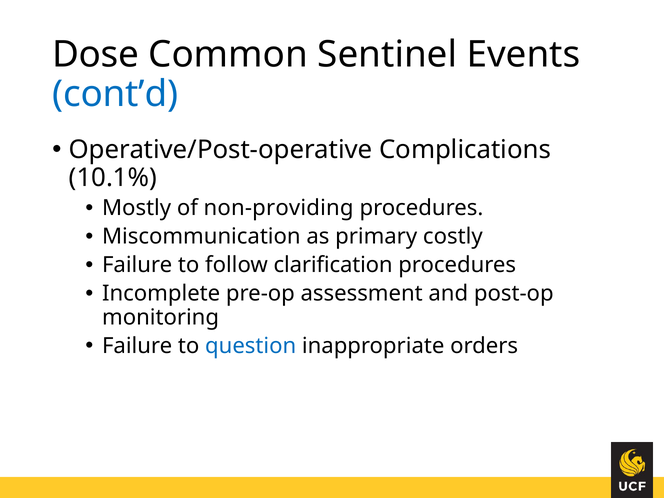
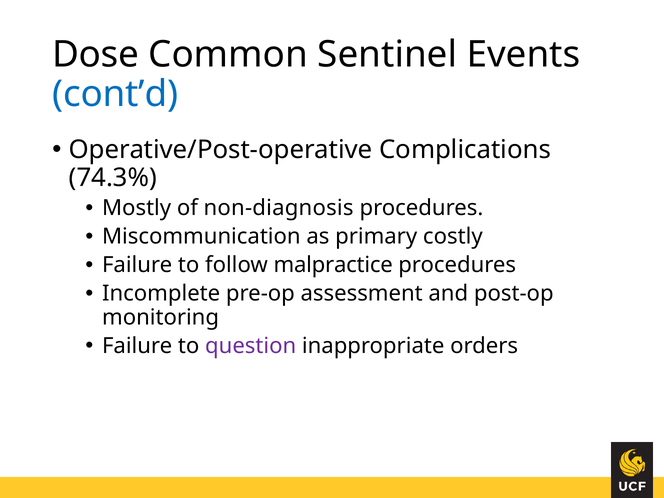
10.1%: 10.1% -> 74.3%
non-providing: non-providing -> non-diagnosis
clarification: clarification -> malpractice
question colour: blue -> purple
